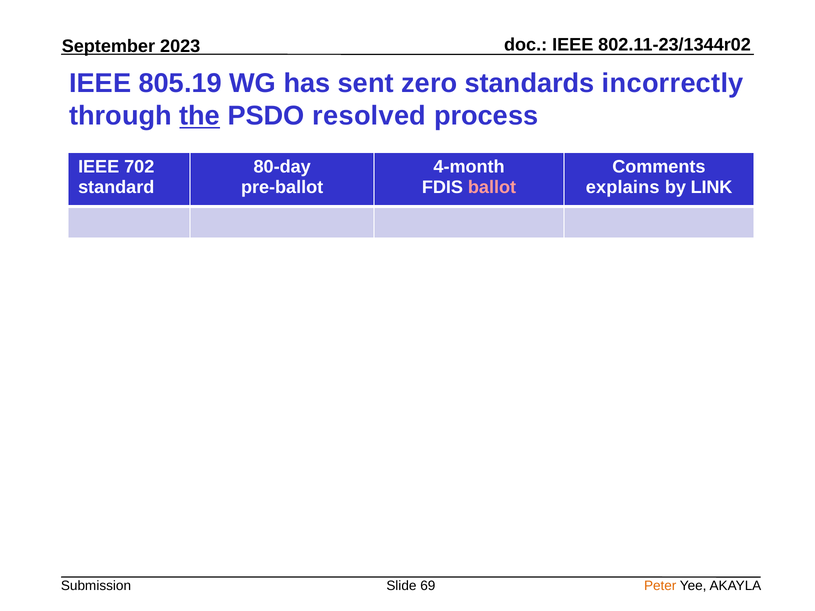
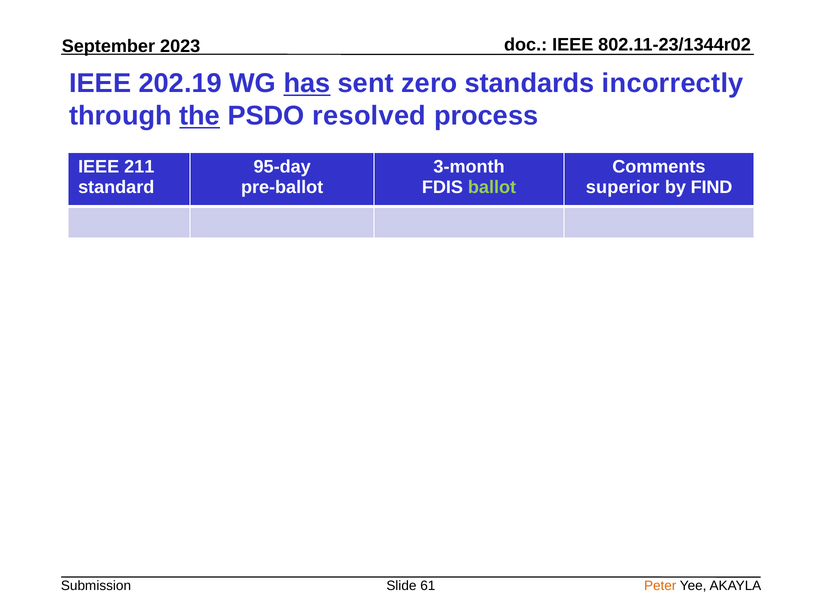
805.19: 805.19 -> 202.19
has underline: none -> present
702: 702 -> 211
80-day: 80-day -> 95-day
4-month: 4-month -> 3-month
ballot colour: pink -> light green
explains: explains -> superior
LINK: LINK -> FIND
69: 69 -> 61
